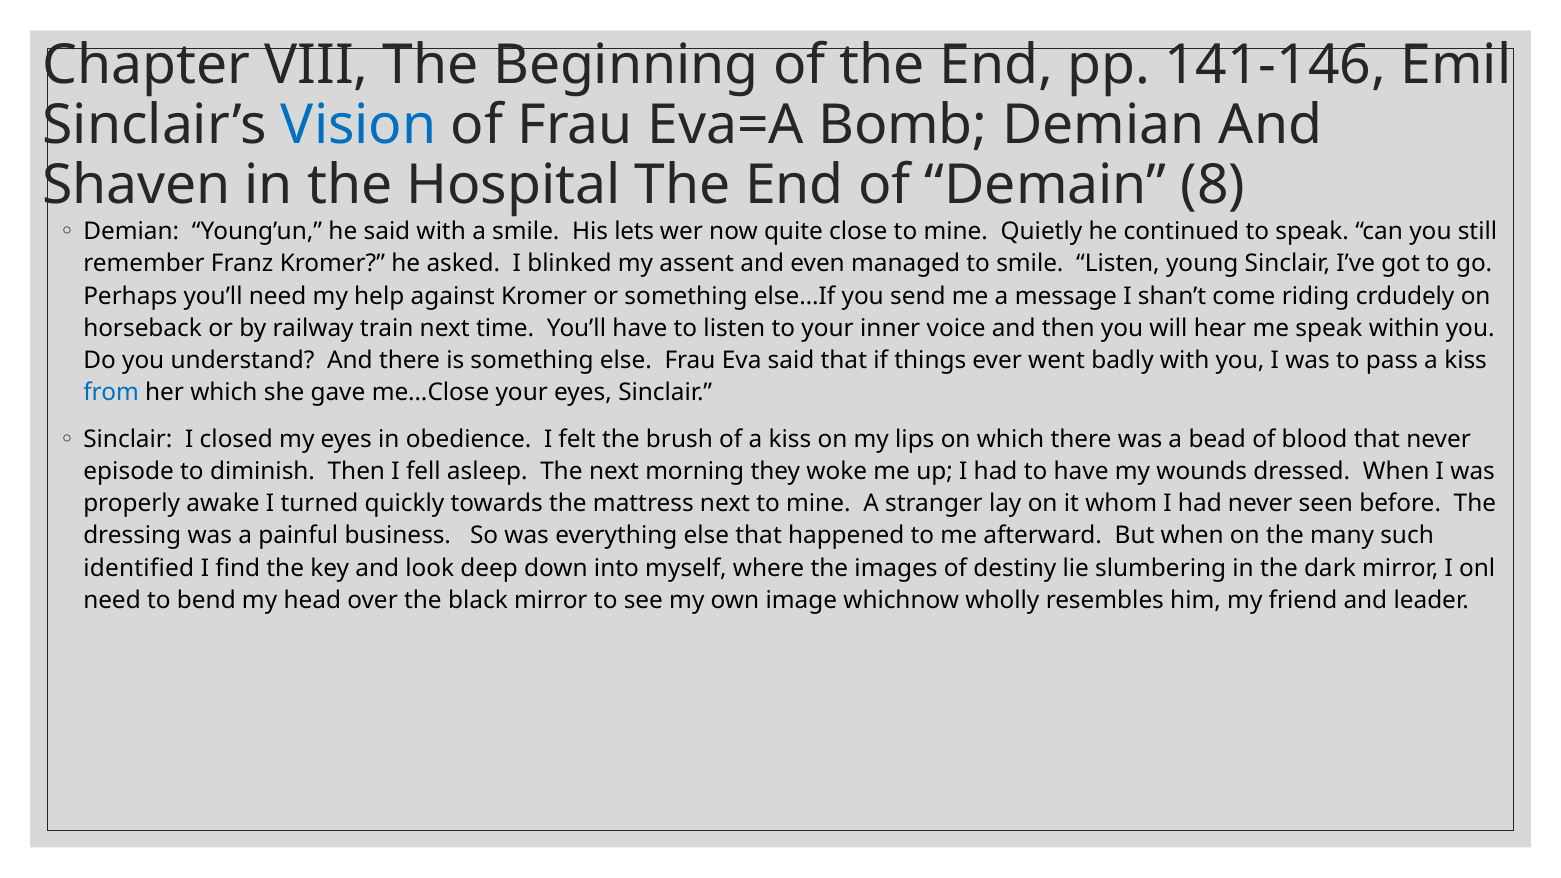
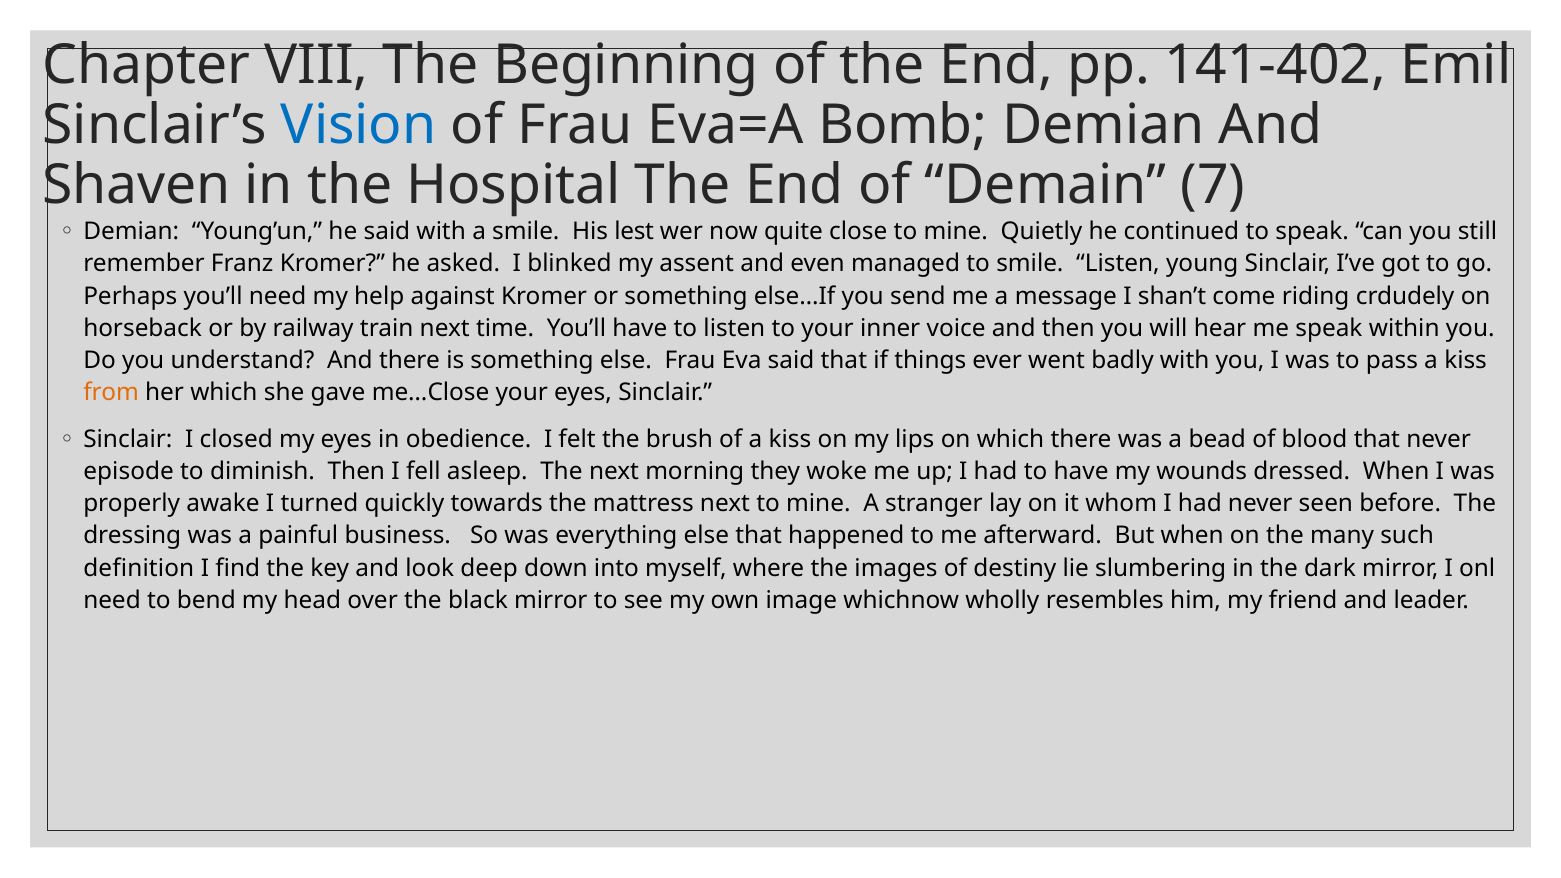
141-146: 141-146 -> 141-402
8: 8 -> 7
lets: lets -> lest
from colour: blue -> orange
identified: identified -> definition
